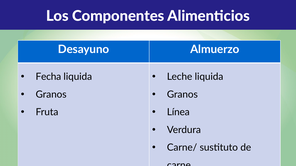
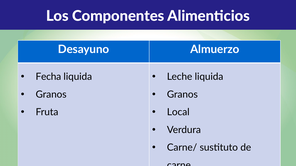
Línea: Línea -> Local
